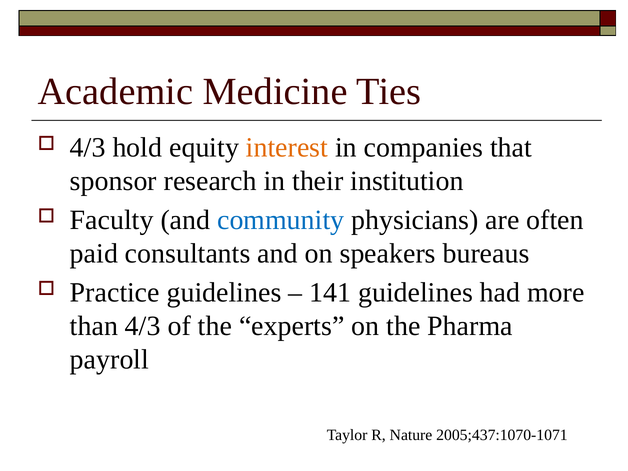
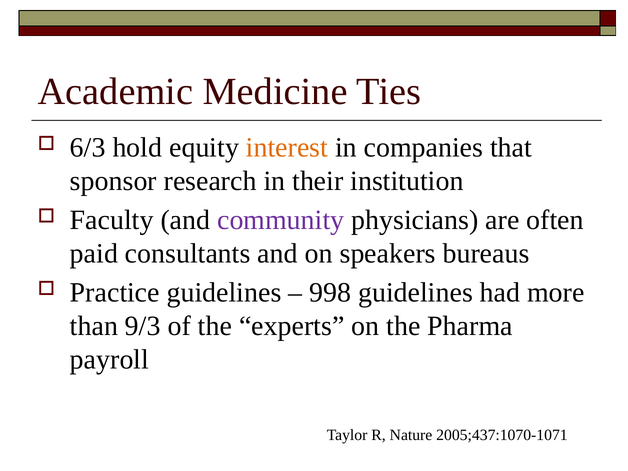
4/3 at (88, 147): 4/3 -> 6/3
community colour: blue -> purple
141: 141 -> 998
than 4/3: 4/3 -> 9/3
